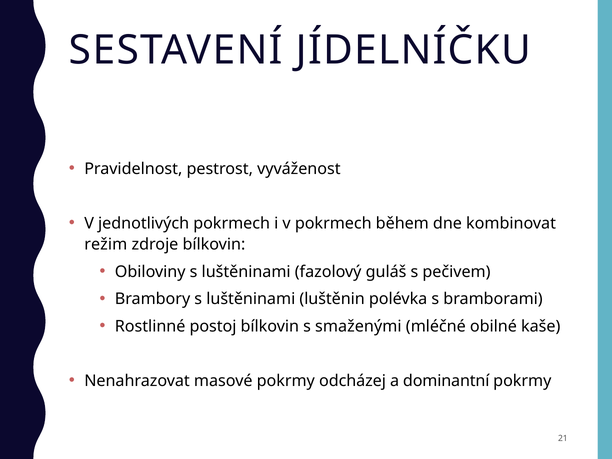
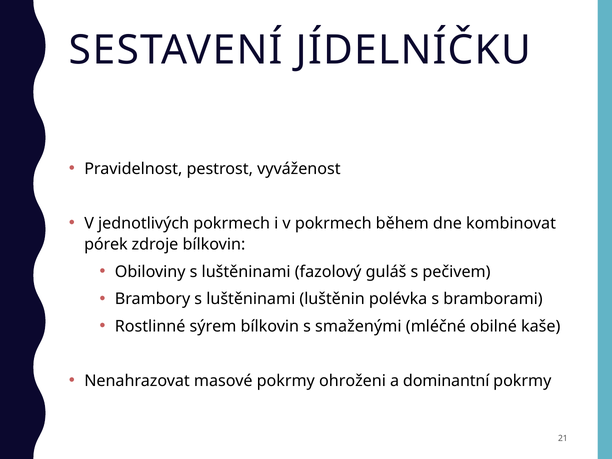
režim: režim -> pórek
postoj: postoj -> sýrem
odcházej: odcházej -> ohroženi
